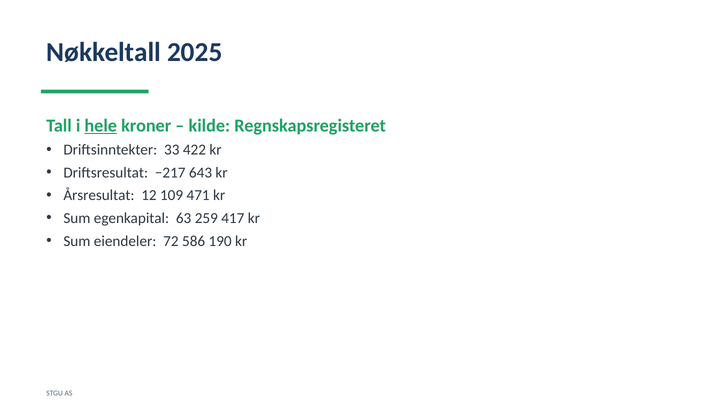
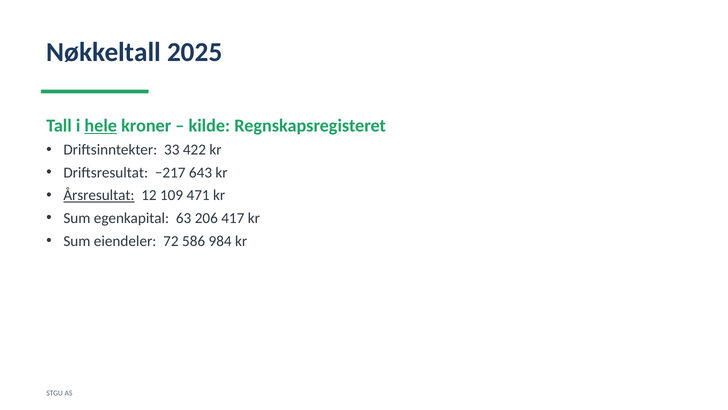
Årsresultat underline: none -> present
259: 259 -> 206
190: 190 -> 984
